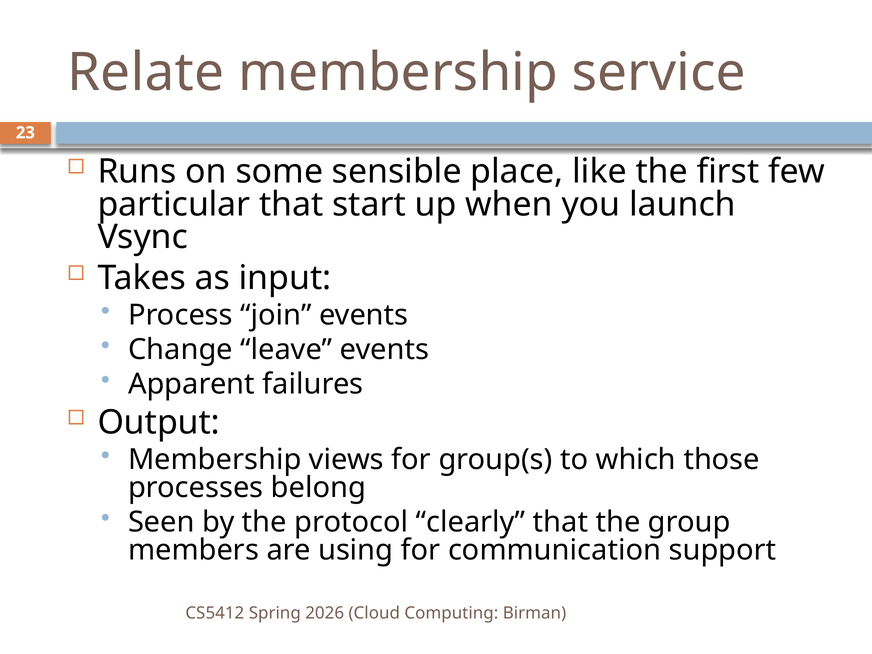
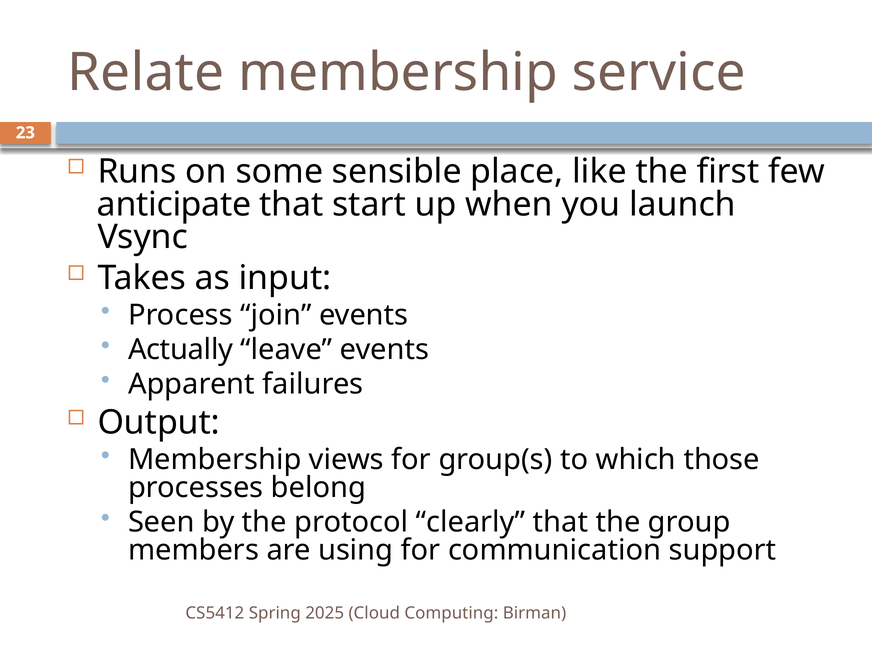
particular: particular -> anticipate
Change: Change -> Actually
2026: 2026 -> 2025
